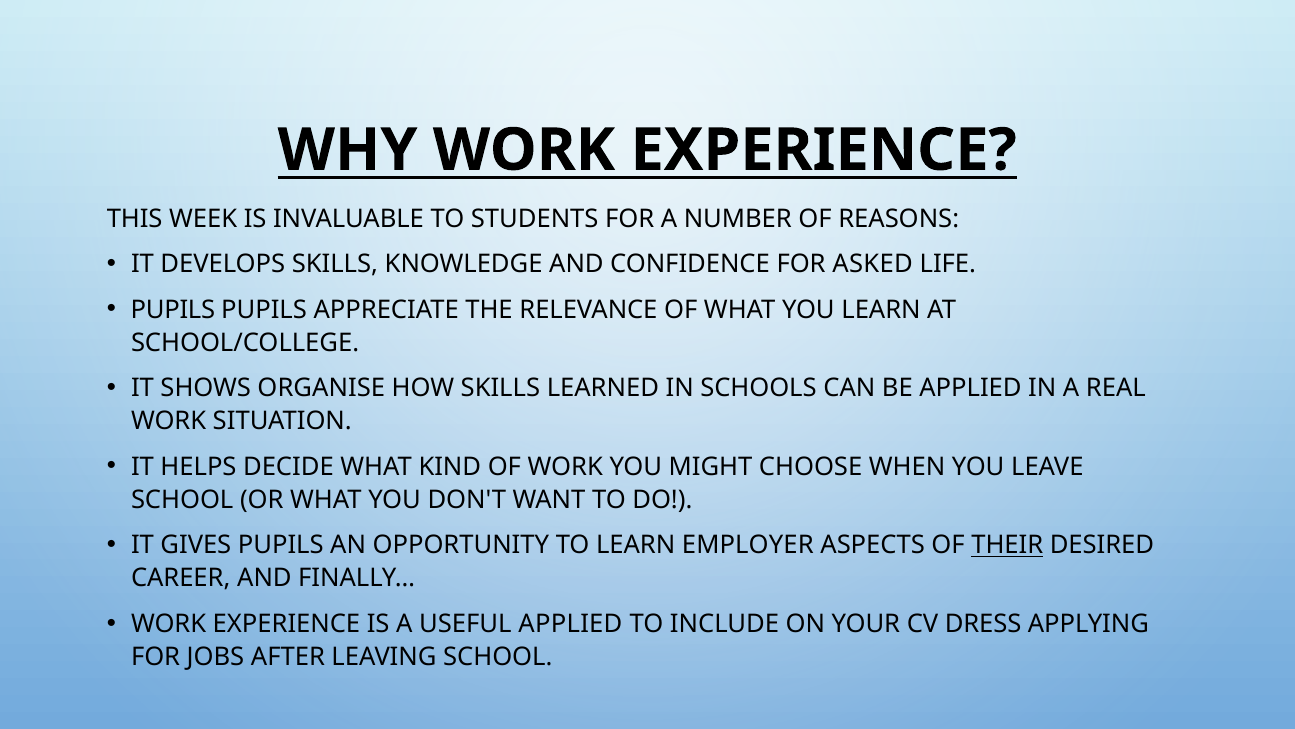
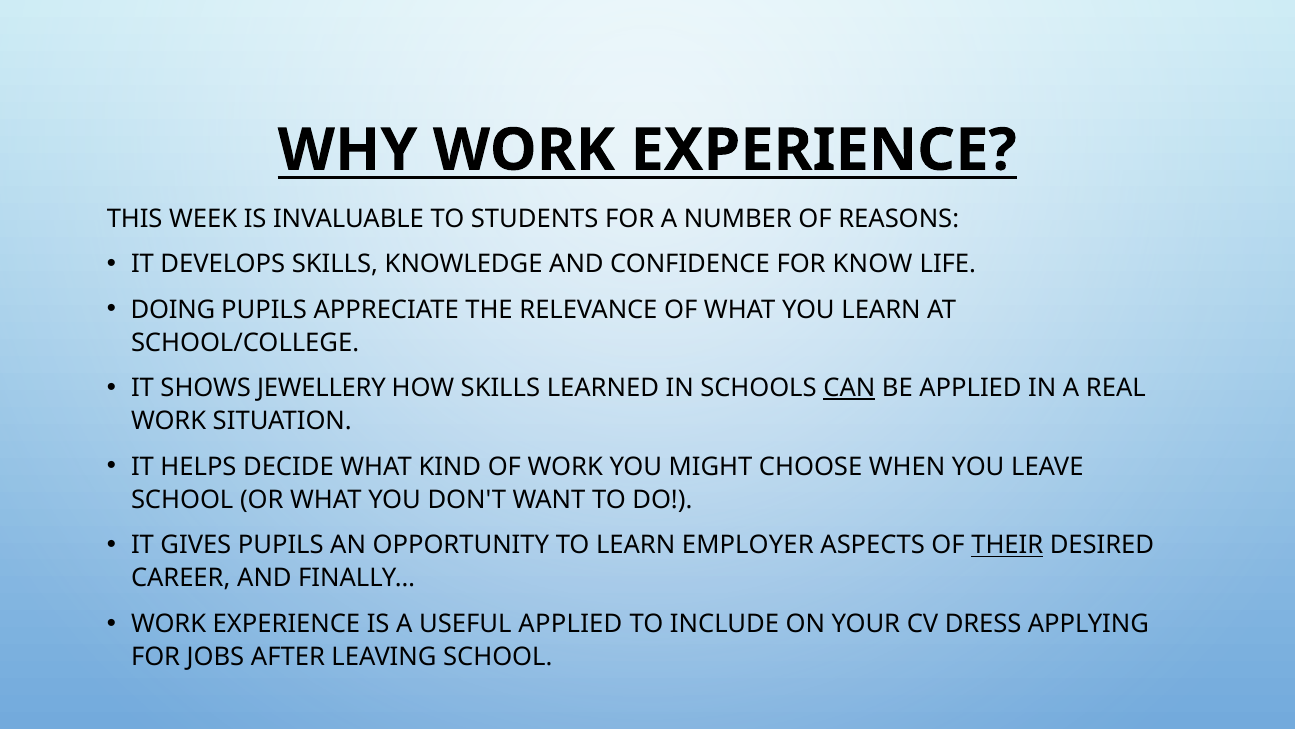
ASKED: ASKED -> KNOW
PUPILS at (173, 309): PUPILS -> DOING
ORGANISE: ORGANISE -> JEWELLERY
CAN underline: none -> present
